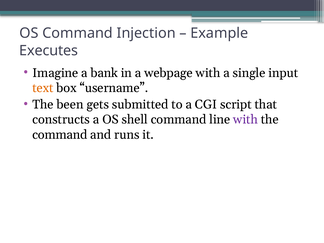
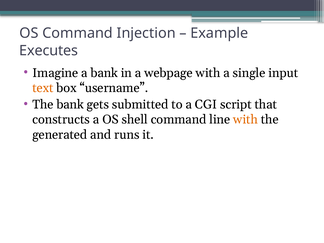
The been: been -> bank
with at (246, 120) colour: purple -> orange
command at (60, 135): command -> generated
